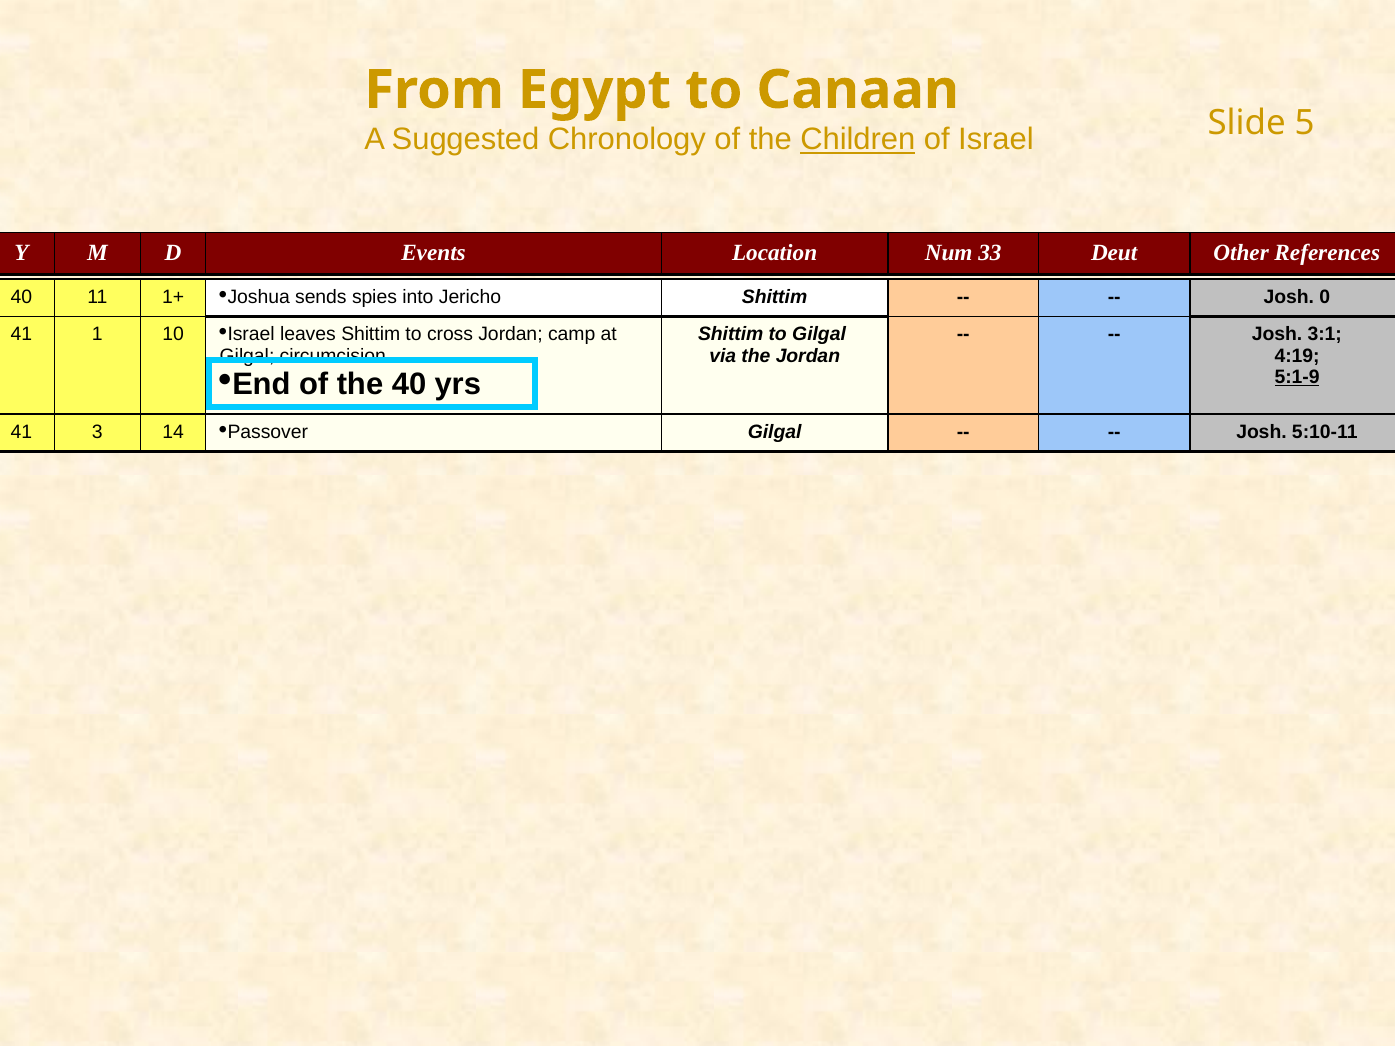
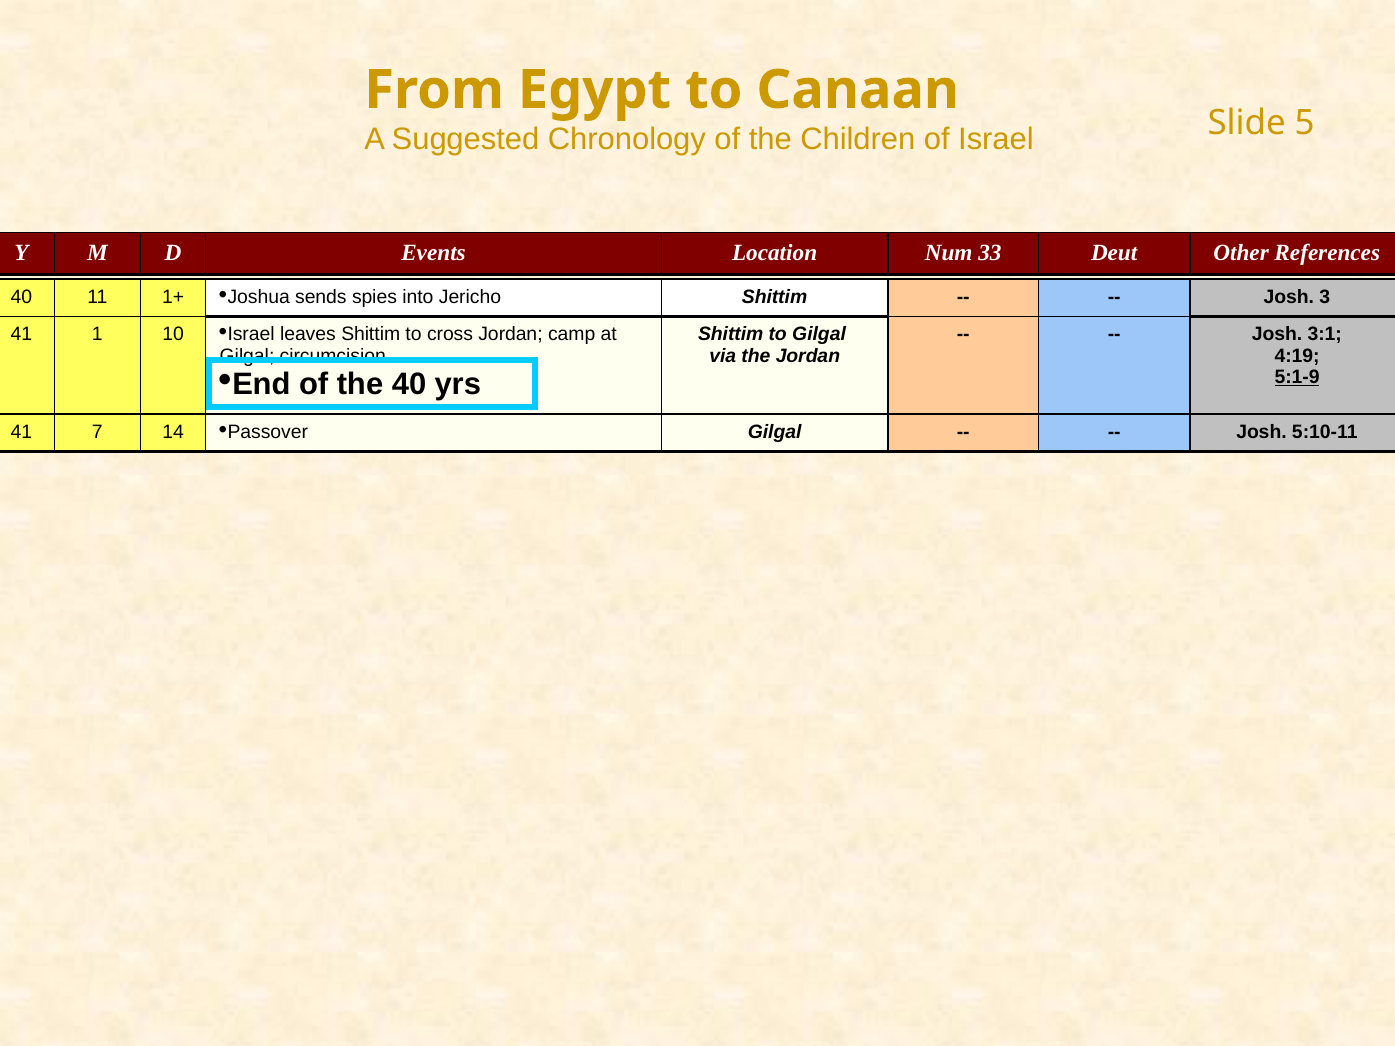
Children underline: present -> none
0: 0 -> 3
3: 3 -> 7
